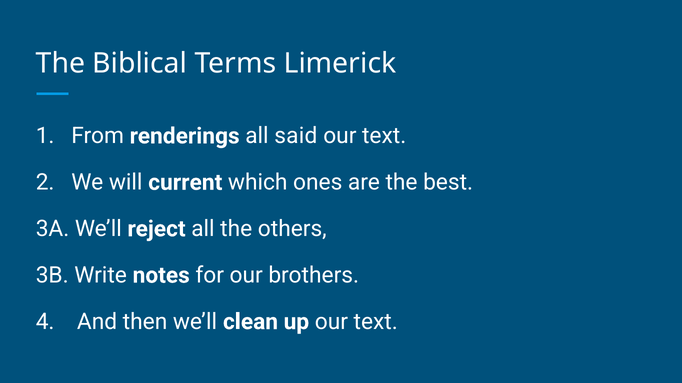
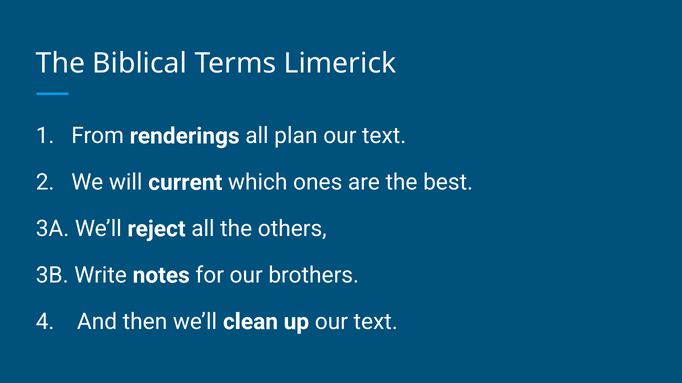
said: said -> plan
